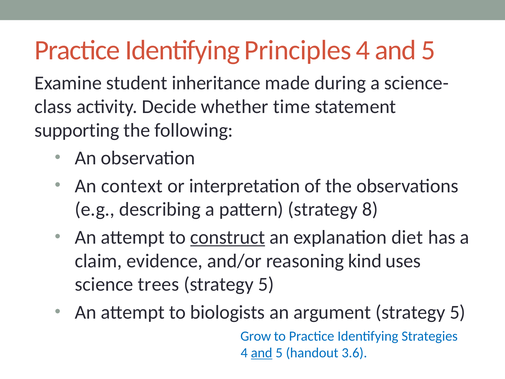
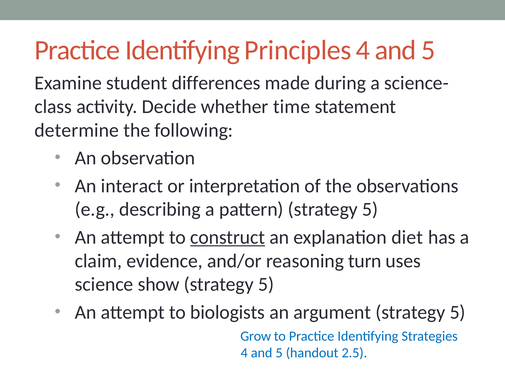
inheritance: inheritance -> differences
supporting: supporting -> determine
context: context -> interact
pattern strategy 8: 8 -> 5
kind: kind -> turn
trees: trees -> show
and at (262, 353) underline: present -> none
3.6: 3.6 -> 2.5
